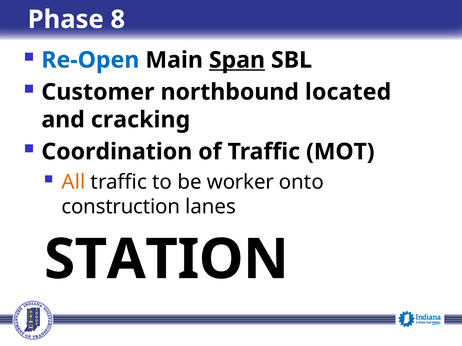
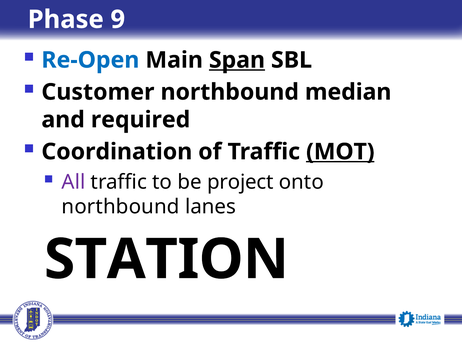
8: 8 -> 9
located: located -> median
cracking: cracking -> required
MOT underline: none -> present
All colour: orange -> purple
worker: worker -> project
construction at (121, 207): construction -> northbound
